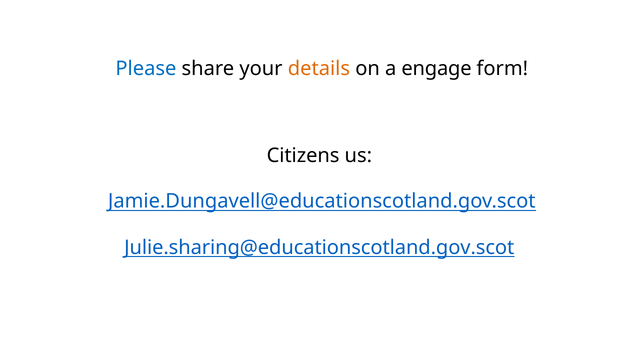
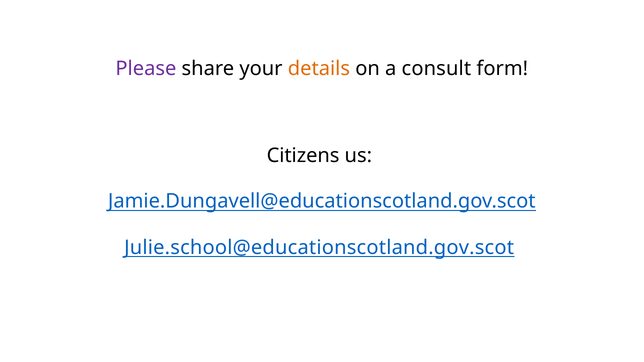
Please colour: blue -> purple
engage: engage -> consult
Julie.sharing@educationscotland.gov.scot: Julie.sharing@educationscotland.gov.scot -> Julie.school@educationscotland.gov.scot
